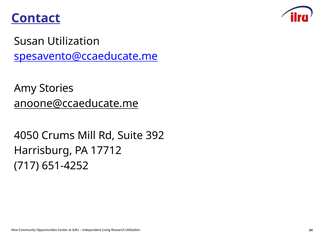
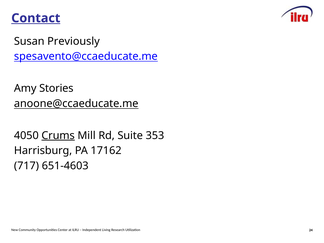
Susan Utilization: Utilization -> Previously
Crums underline: none -> present
392: 392 -> 353
17712: 17712 -> 17162
651-4252: 651-4252 -> 651-4603
